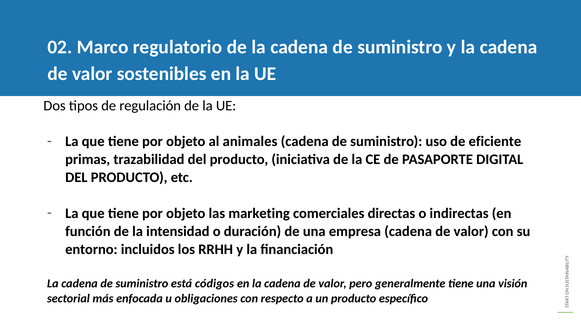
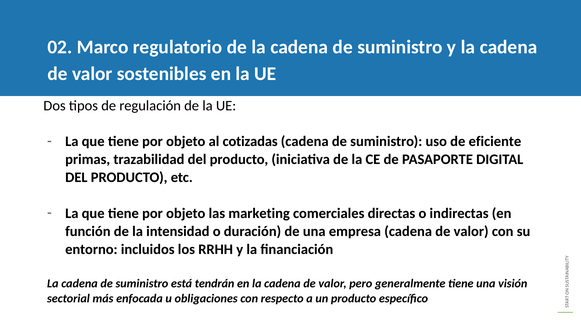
animales: animales -> cotizadas
códigos: códigos -> tendrán
